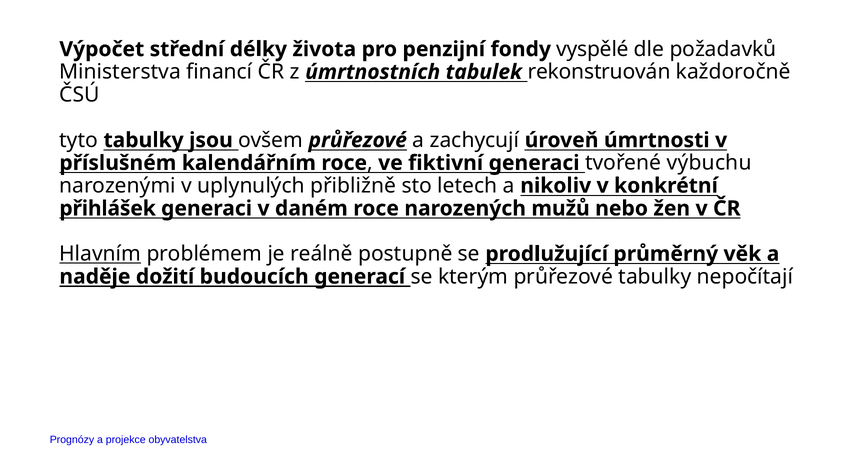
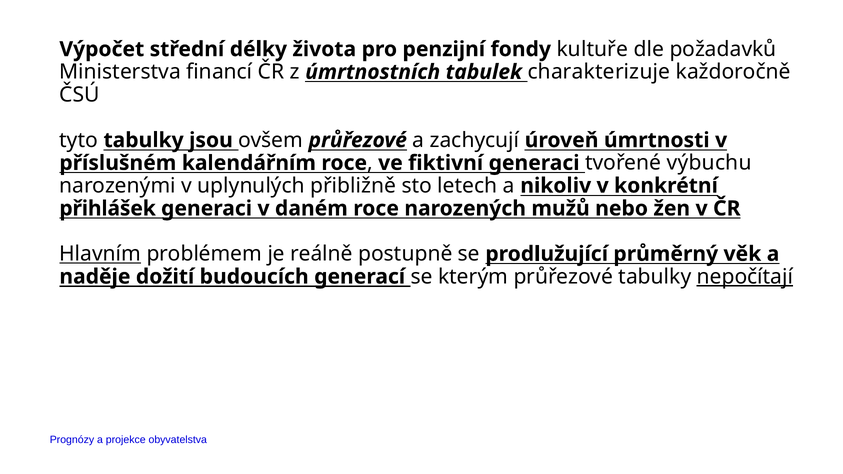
vyspělé: vyspělé -> kultuře
rekonstruován: rekonstruován -> charakterizuje
nepočítají underline: none -> present
